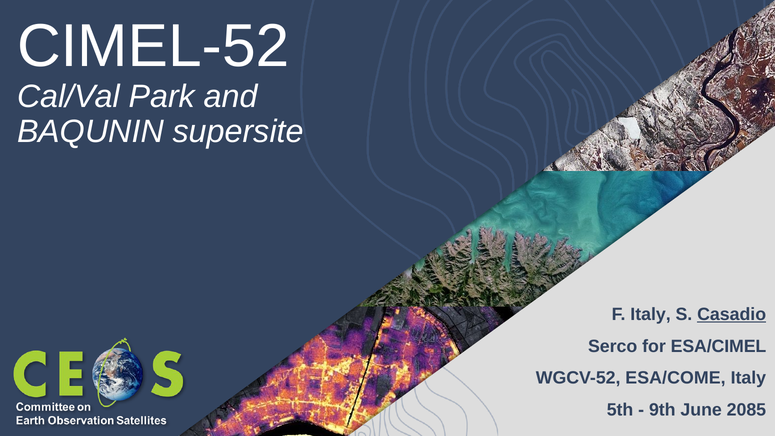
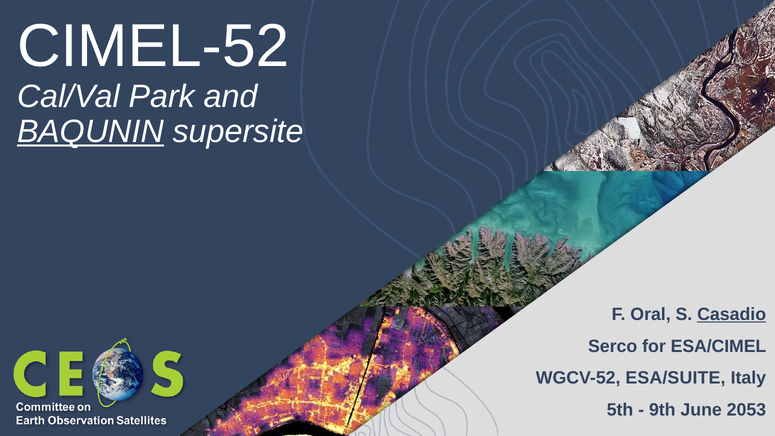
BAQUNIN underline: none -> present
F Italy: Italy -> Oral
ESA/COME: ESA/COME -> ESA/SUITE
2085: 2085 -> 2053
